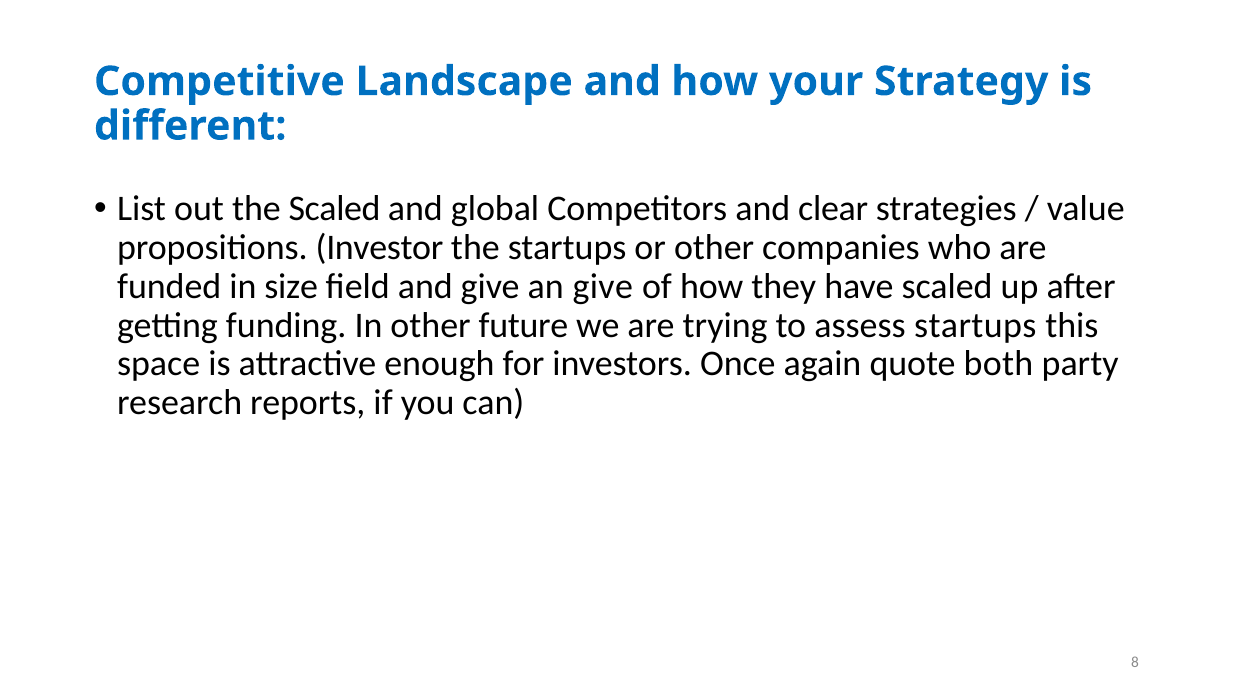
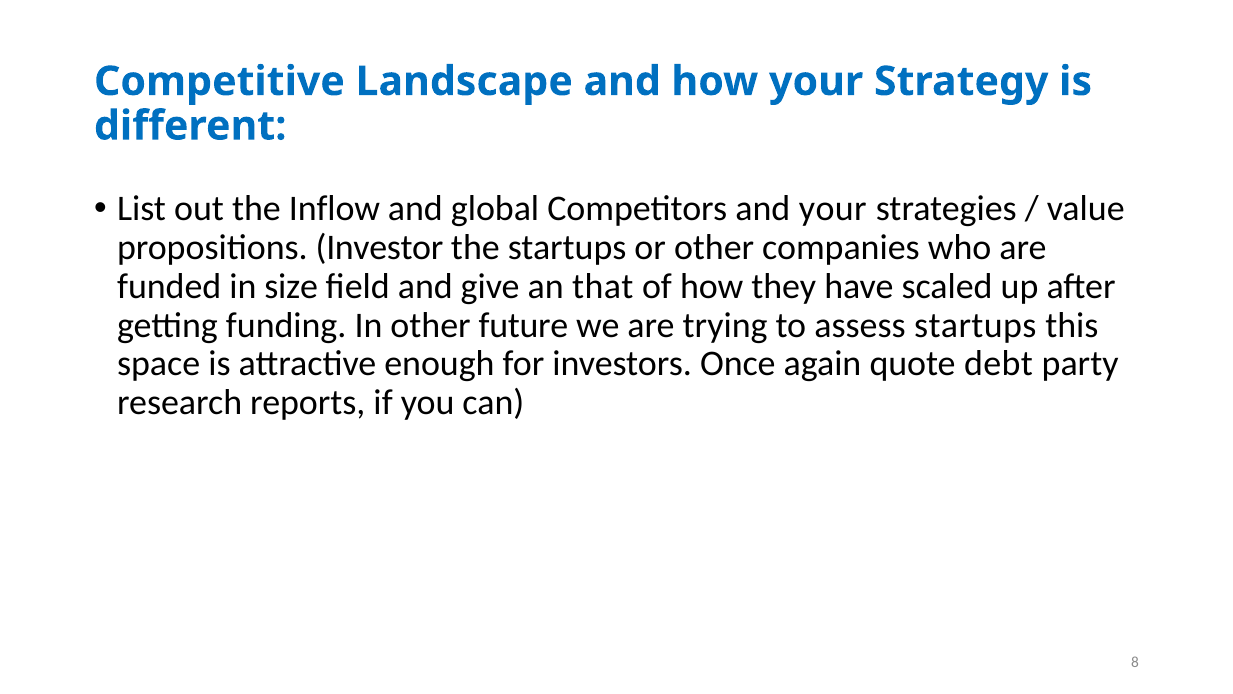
the Scaled: Scaled -> Inflow
and clear: clear -> your
an give: give -> that
both: both -> debt
